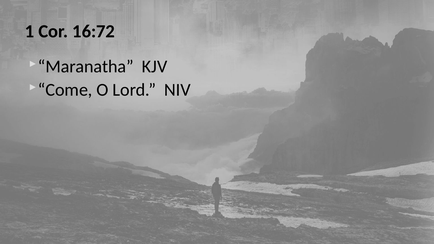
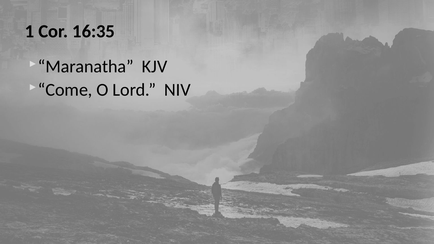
16:72: 16:72 -> 16:35
